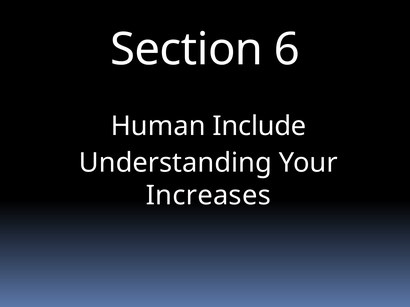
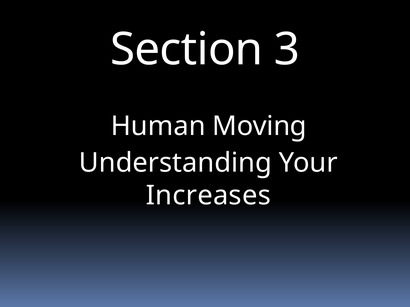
6: 6 -> 3
Include: Include -> Moving
